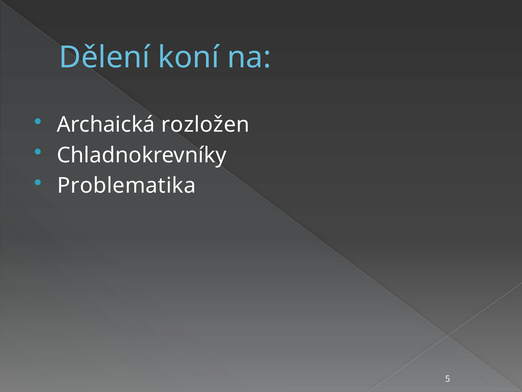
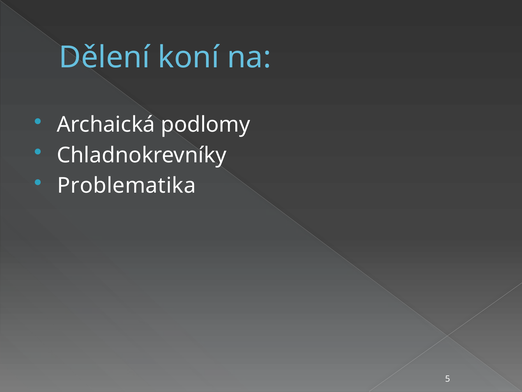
rozložen: rozložen -> podlomy
